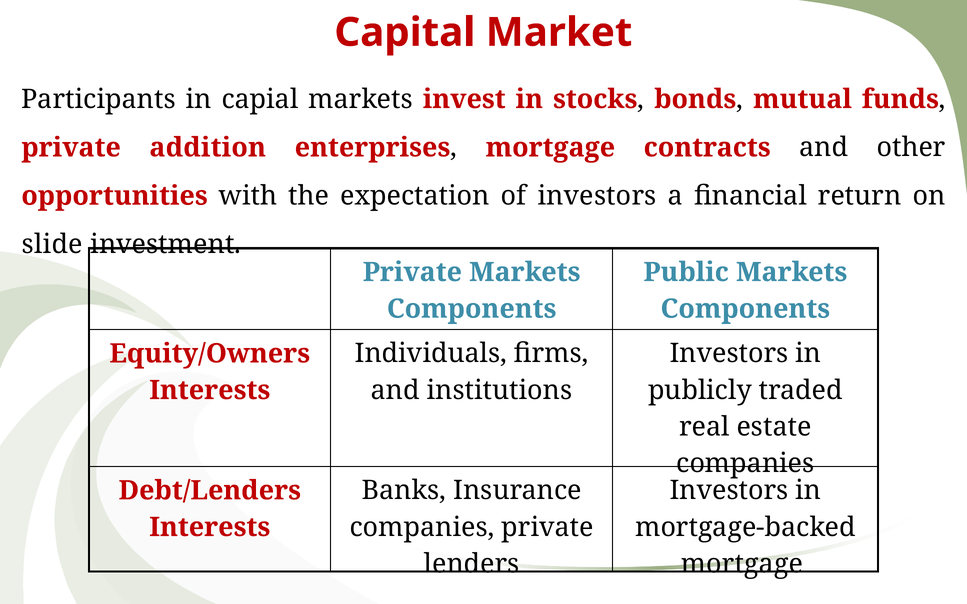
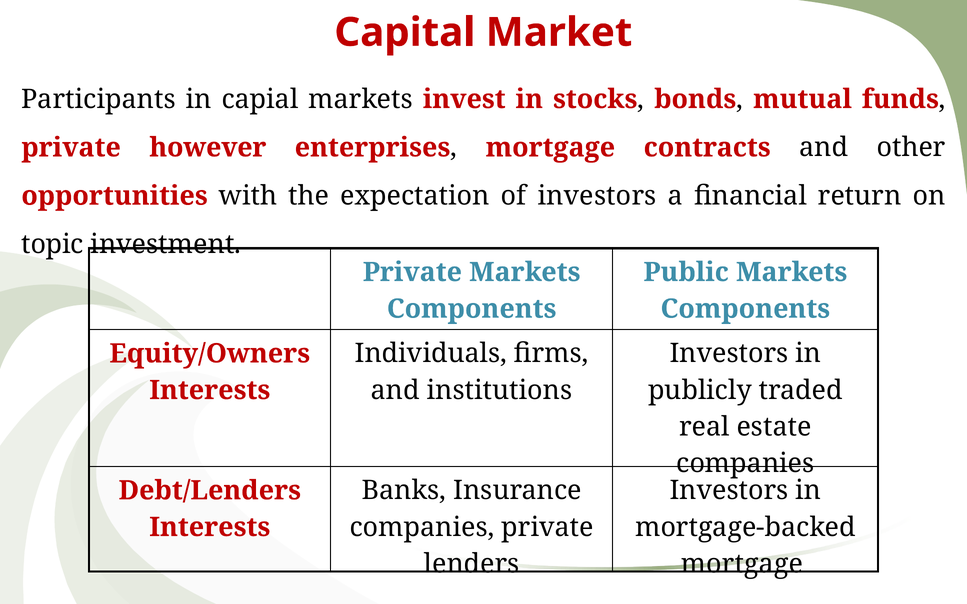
addition: addition -> however
slide: slide -> topic
